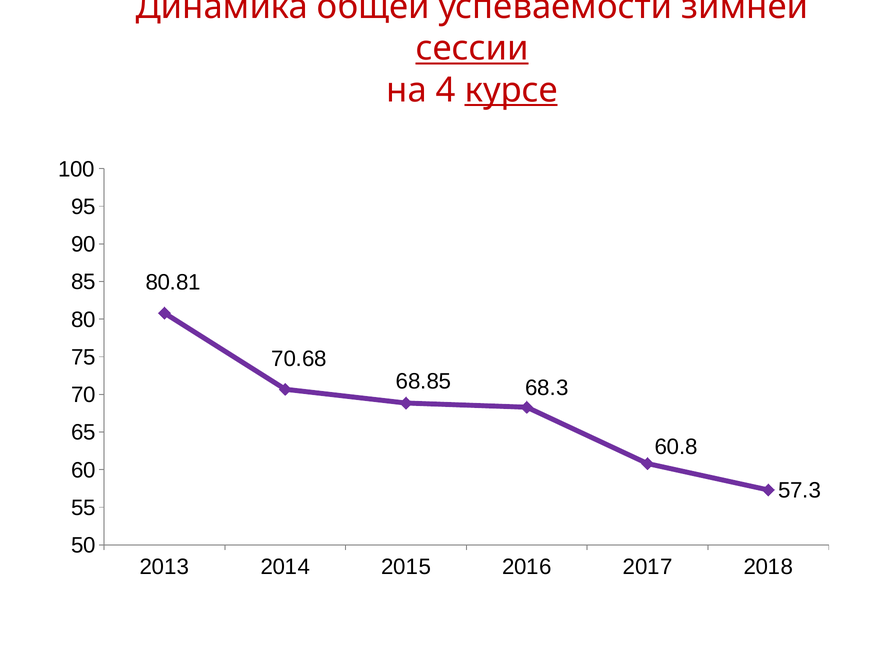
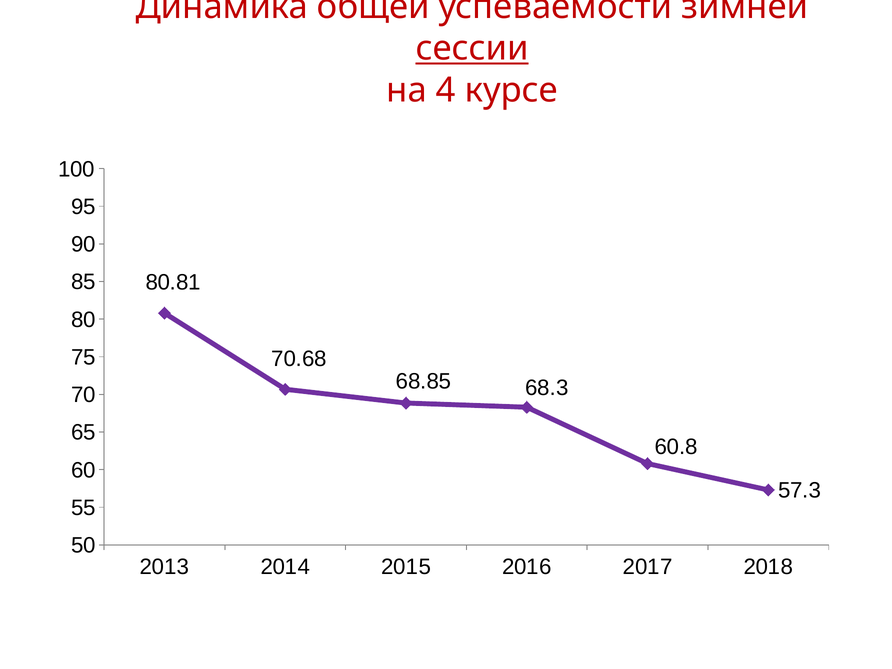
курсе underline: present -> none
